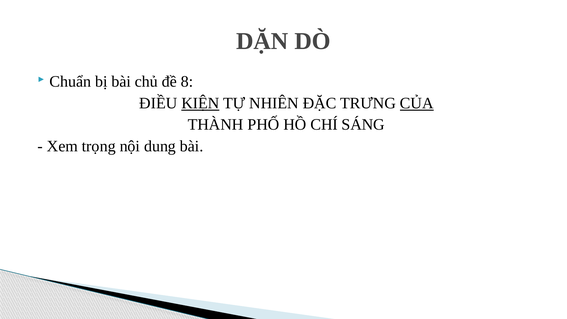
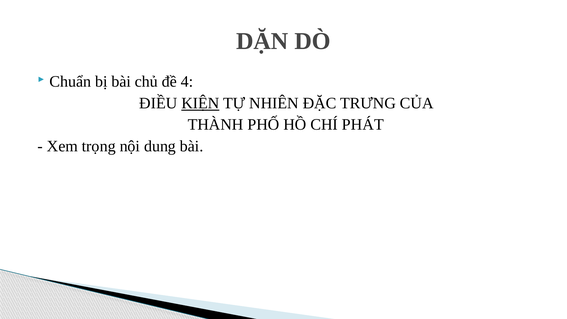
8: 8 -> 4
CỦA underline: present -> none
SÁNG: SÁNG -> PHÁT
